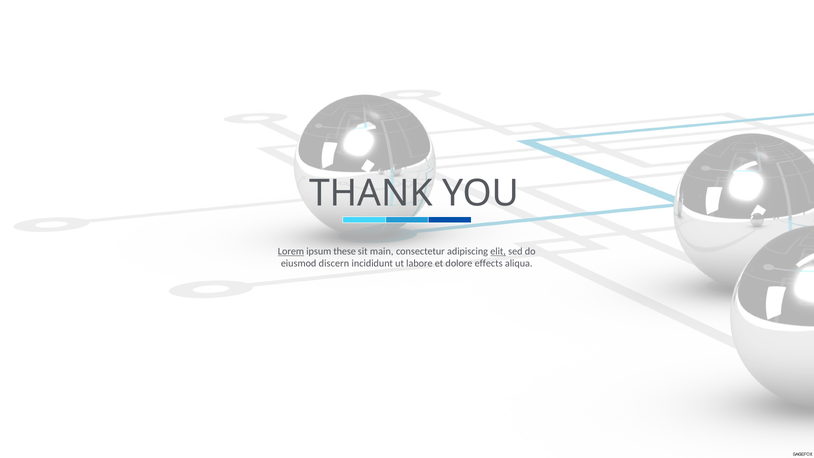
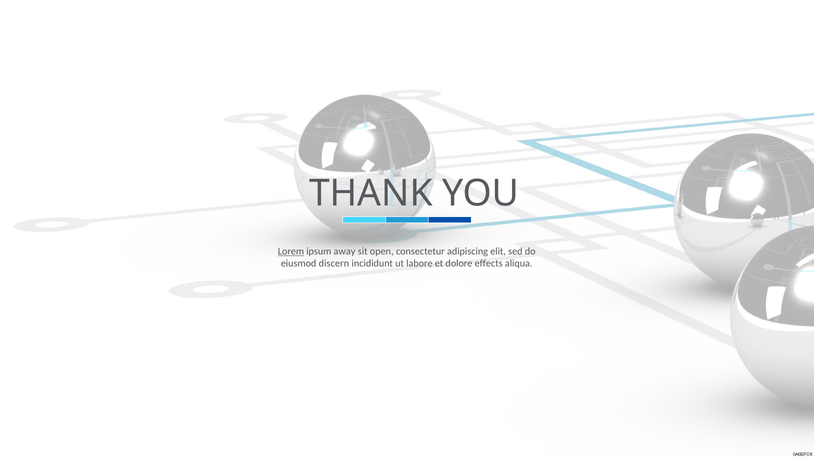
these: these -> away
main: main -> open
elit underline: present -> none
